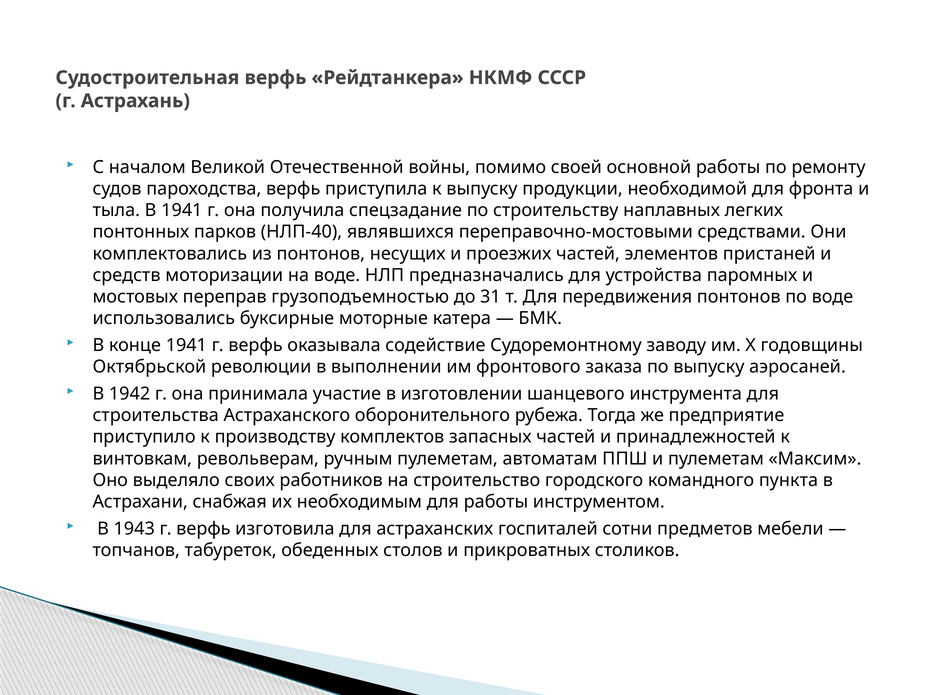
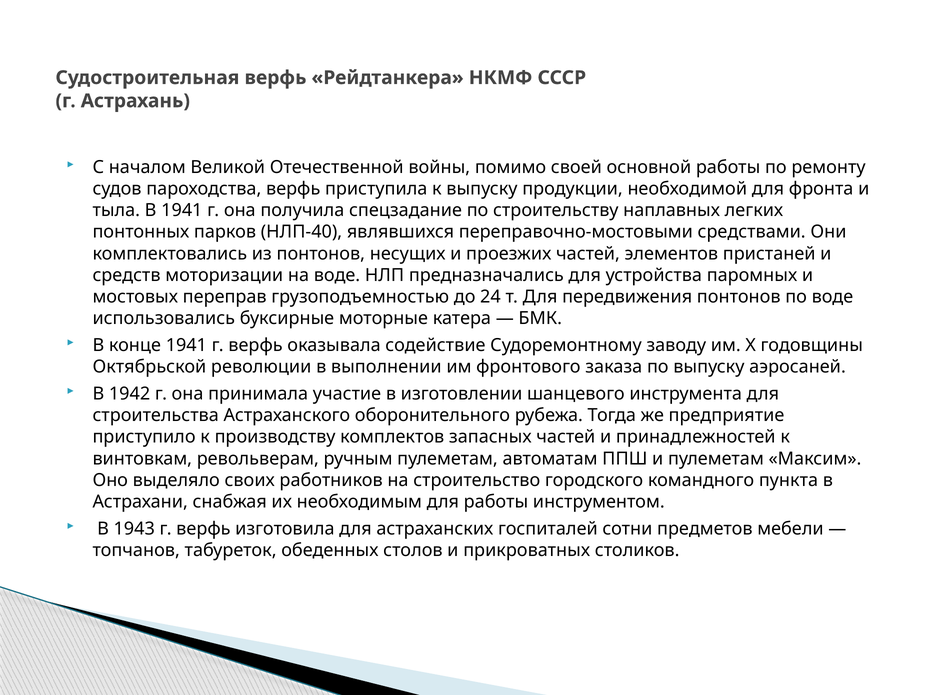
31: 31 -> 24
